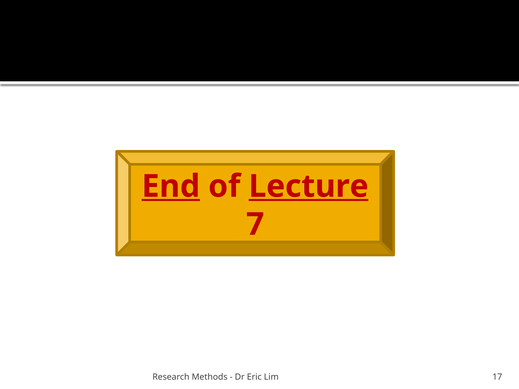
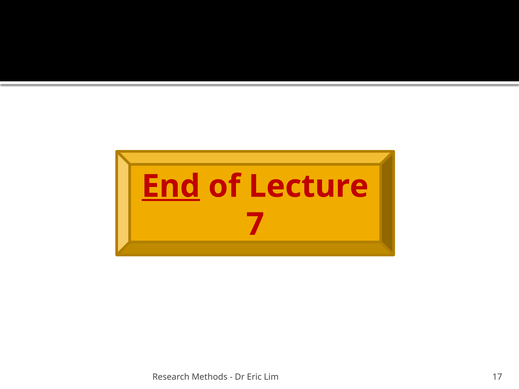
Lecture underline: present -> none
